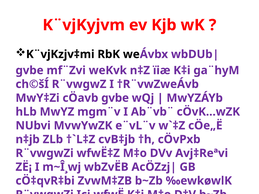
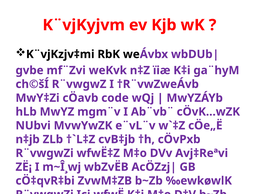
cÖavb gvbe: gvbe -> code
